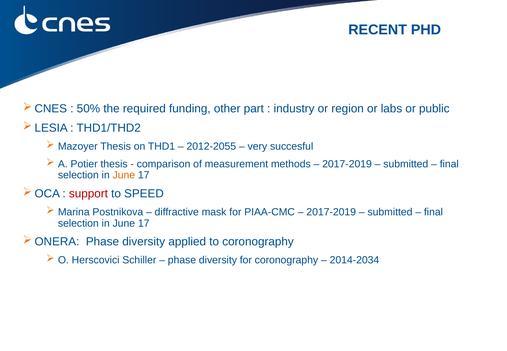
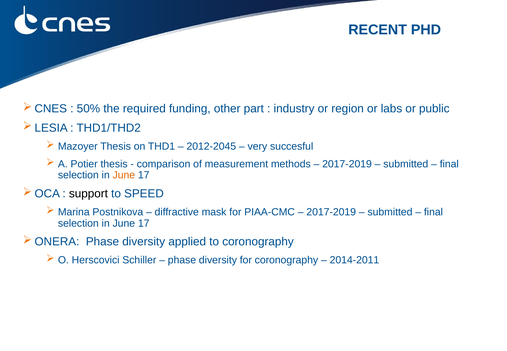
2012-2055: 2012-2055 -> 2012-2045
support colour: red -> black
2014-2034: 2014-2034 -> 2014-2011
